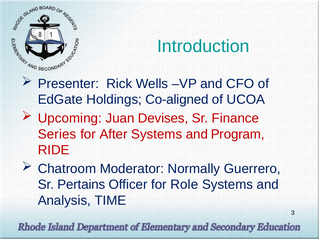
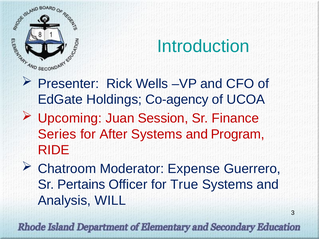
Co-aligned: Co-aligned -> Co-agency
Devises: Devises -> Session
Normally: Normally -> Expense
Role: Role -> True
TIME: TIME -> WILL
